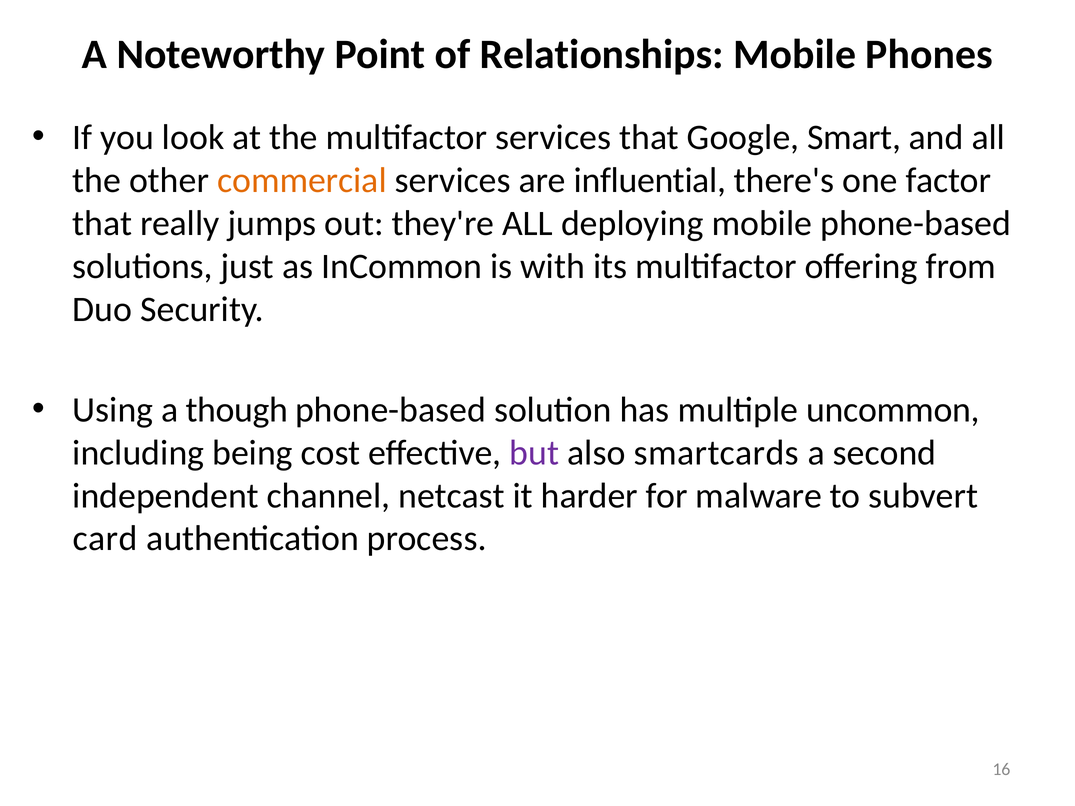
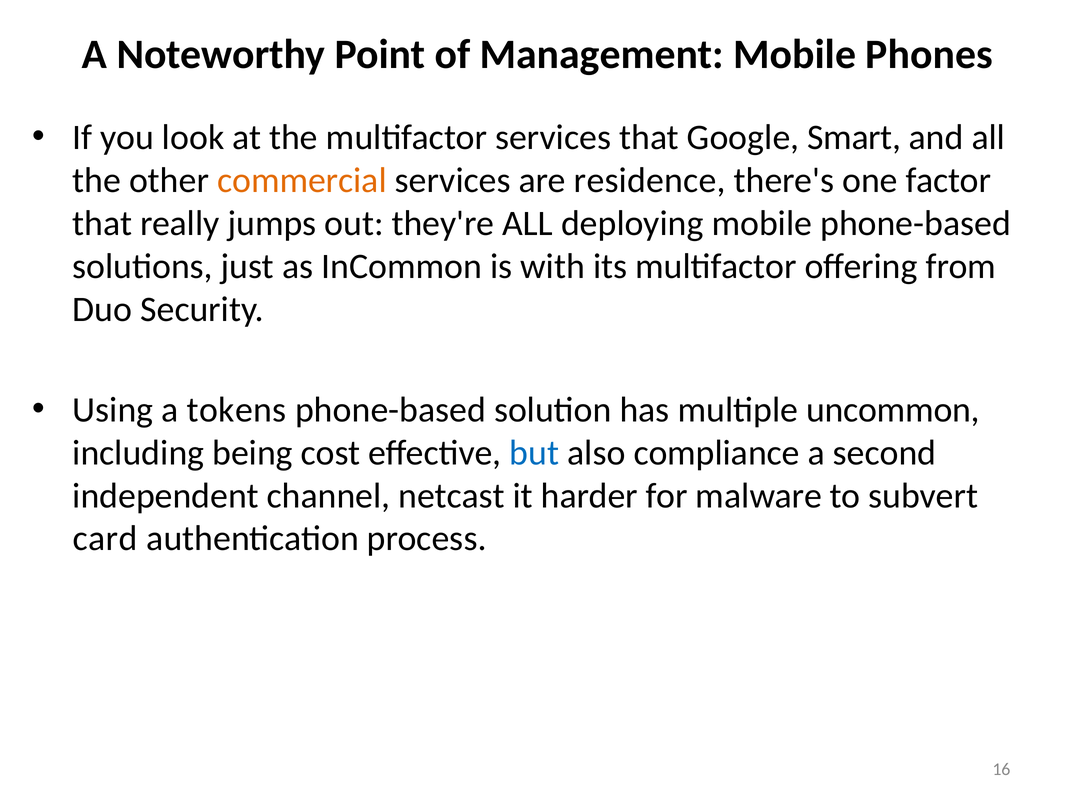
Relationships: Relationships -> Management
influential: influential -> residence
though: though -> tokens
but colour: purple -> blue
smartcards: smartcards -> compliance
